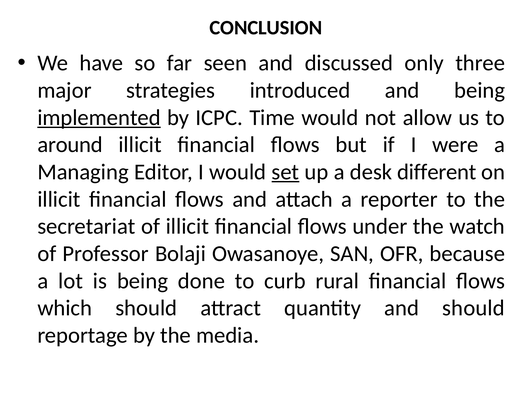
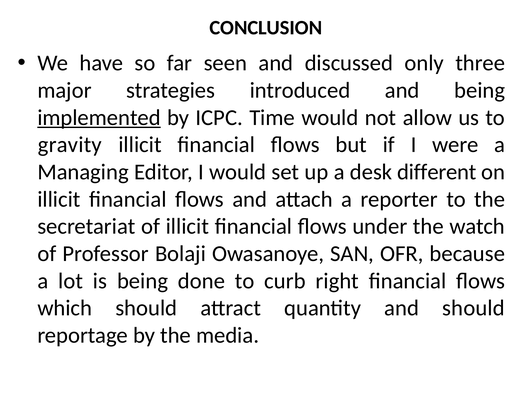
around: around -> gravity
set underline: present -> none
rural: rural -> right
